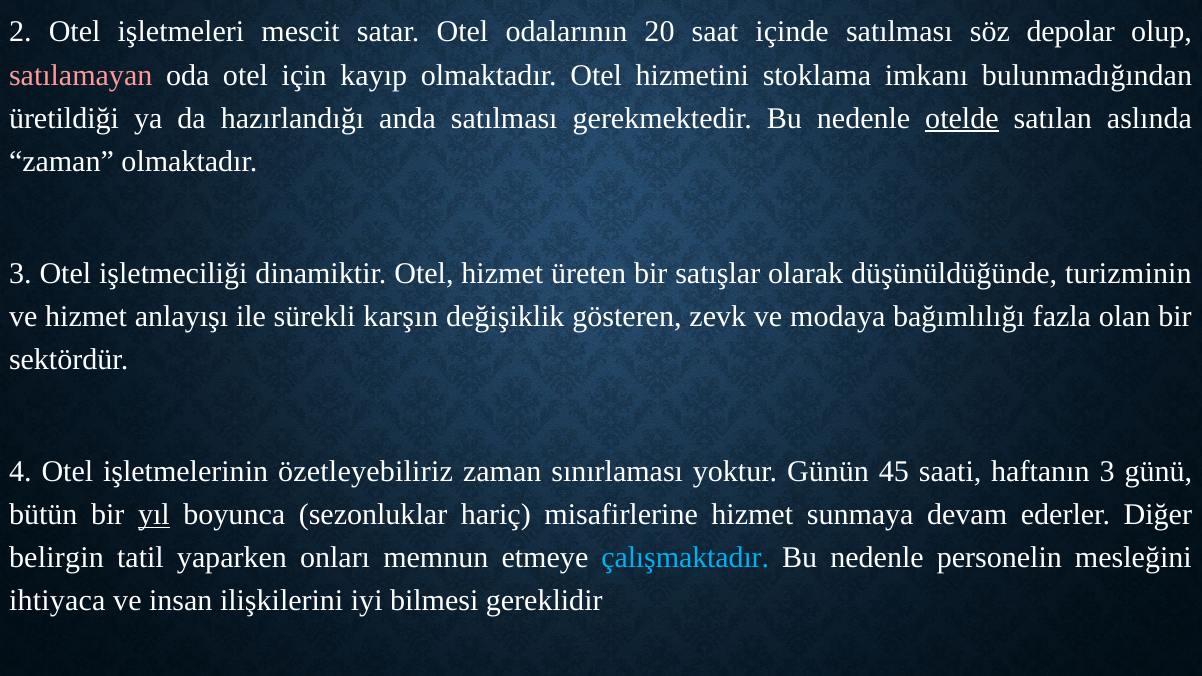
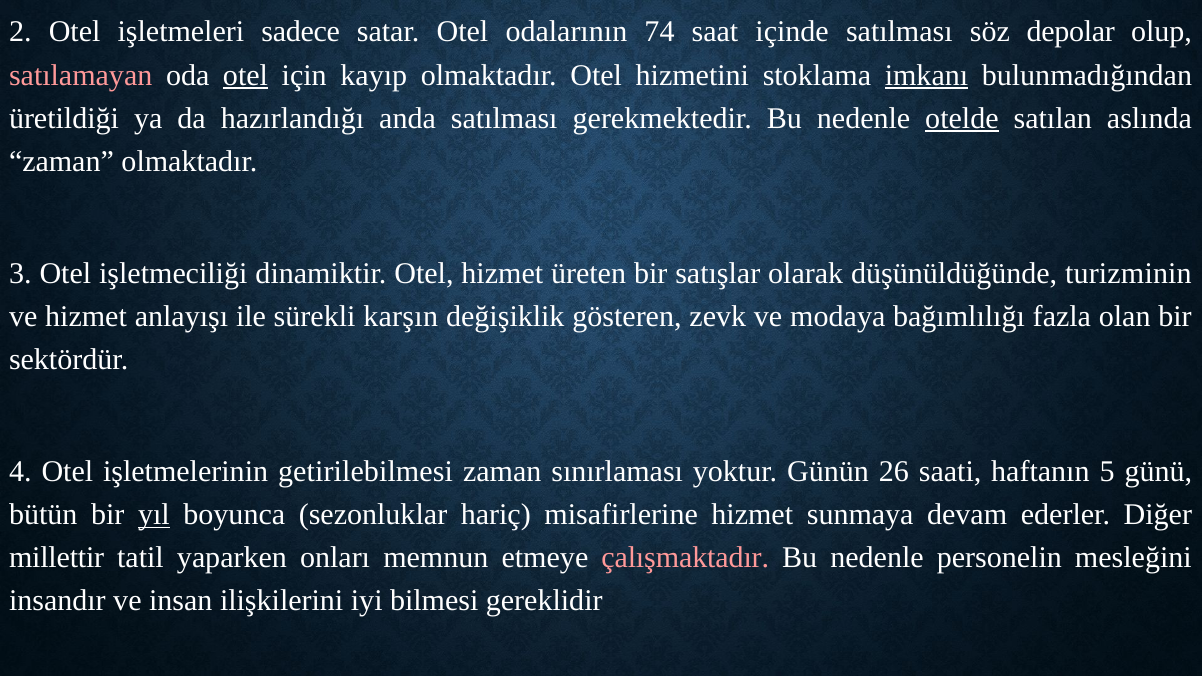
mescit: mescit -> sadece
20: 20 -> 74
otel at (246, 75) underline: none -> present
imkanı underline: none -> present
özetleyebiliriz: özetleyebiliriz -> getirilebilmesi
45: 45 -> 26
haftanın 3: 3 -> 5
belirgin: belirgin -> millettir
çalışmaktadır colour: light blue -> pink
ihtiyaca: ihtiyaca -> insandır
